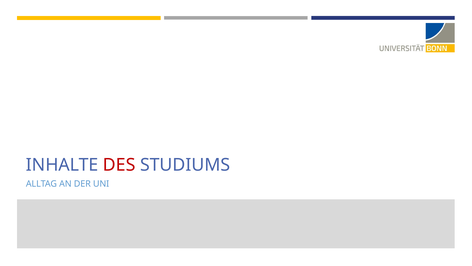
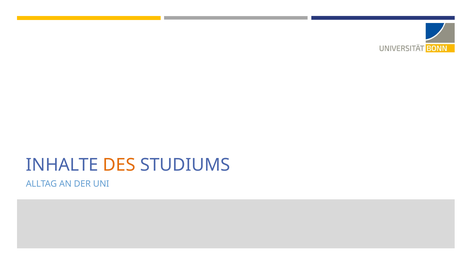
DES colour: red -> orange
